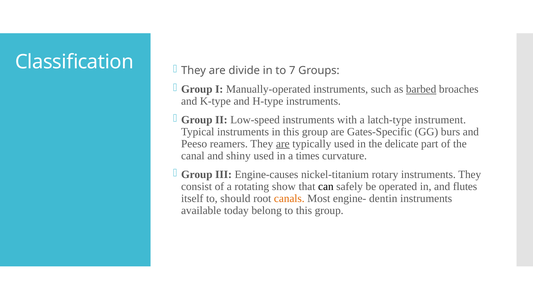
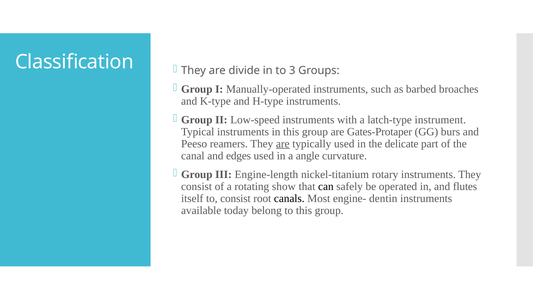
7: 7 -> 3
barbed underline: present -> none
Gates-Specific: Gates-Specific -> Gates-Protaper
shiny: shiny -> edges
times: times -> angle
Engine-causes: Engine-causes -> Engine-length
to should: should -> consist
canals colour: orange -> black
